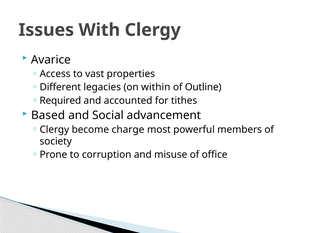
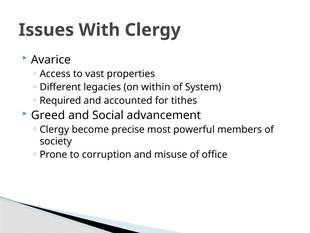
Outline: Outline -> System
Based: Based -> Greed
charge: charge -> precise
